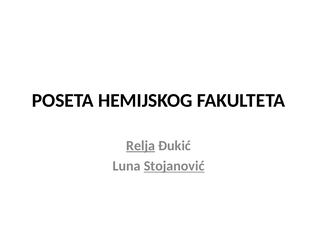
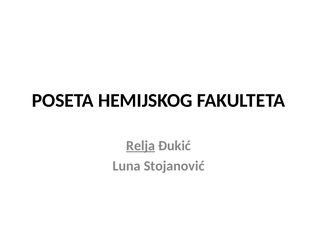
Stojanović underline: present -> none
